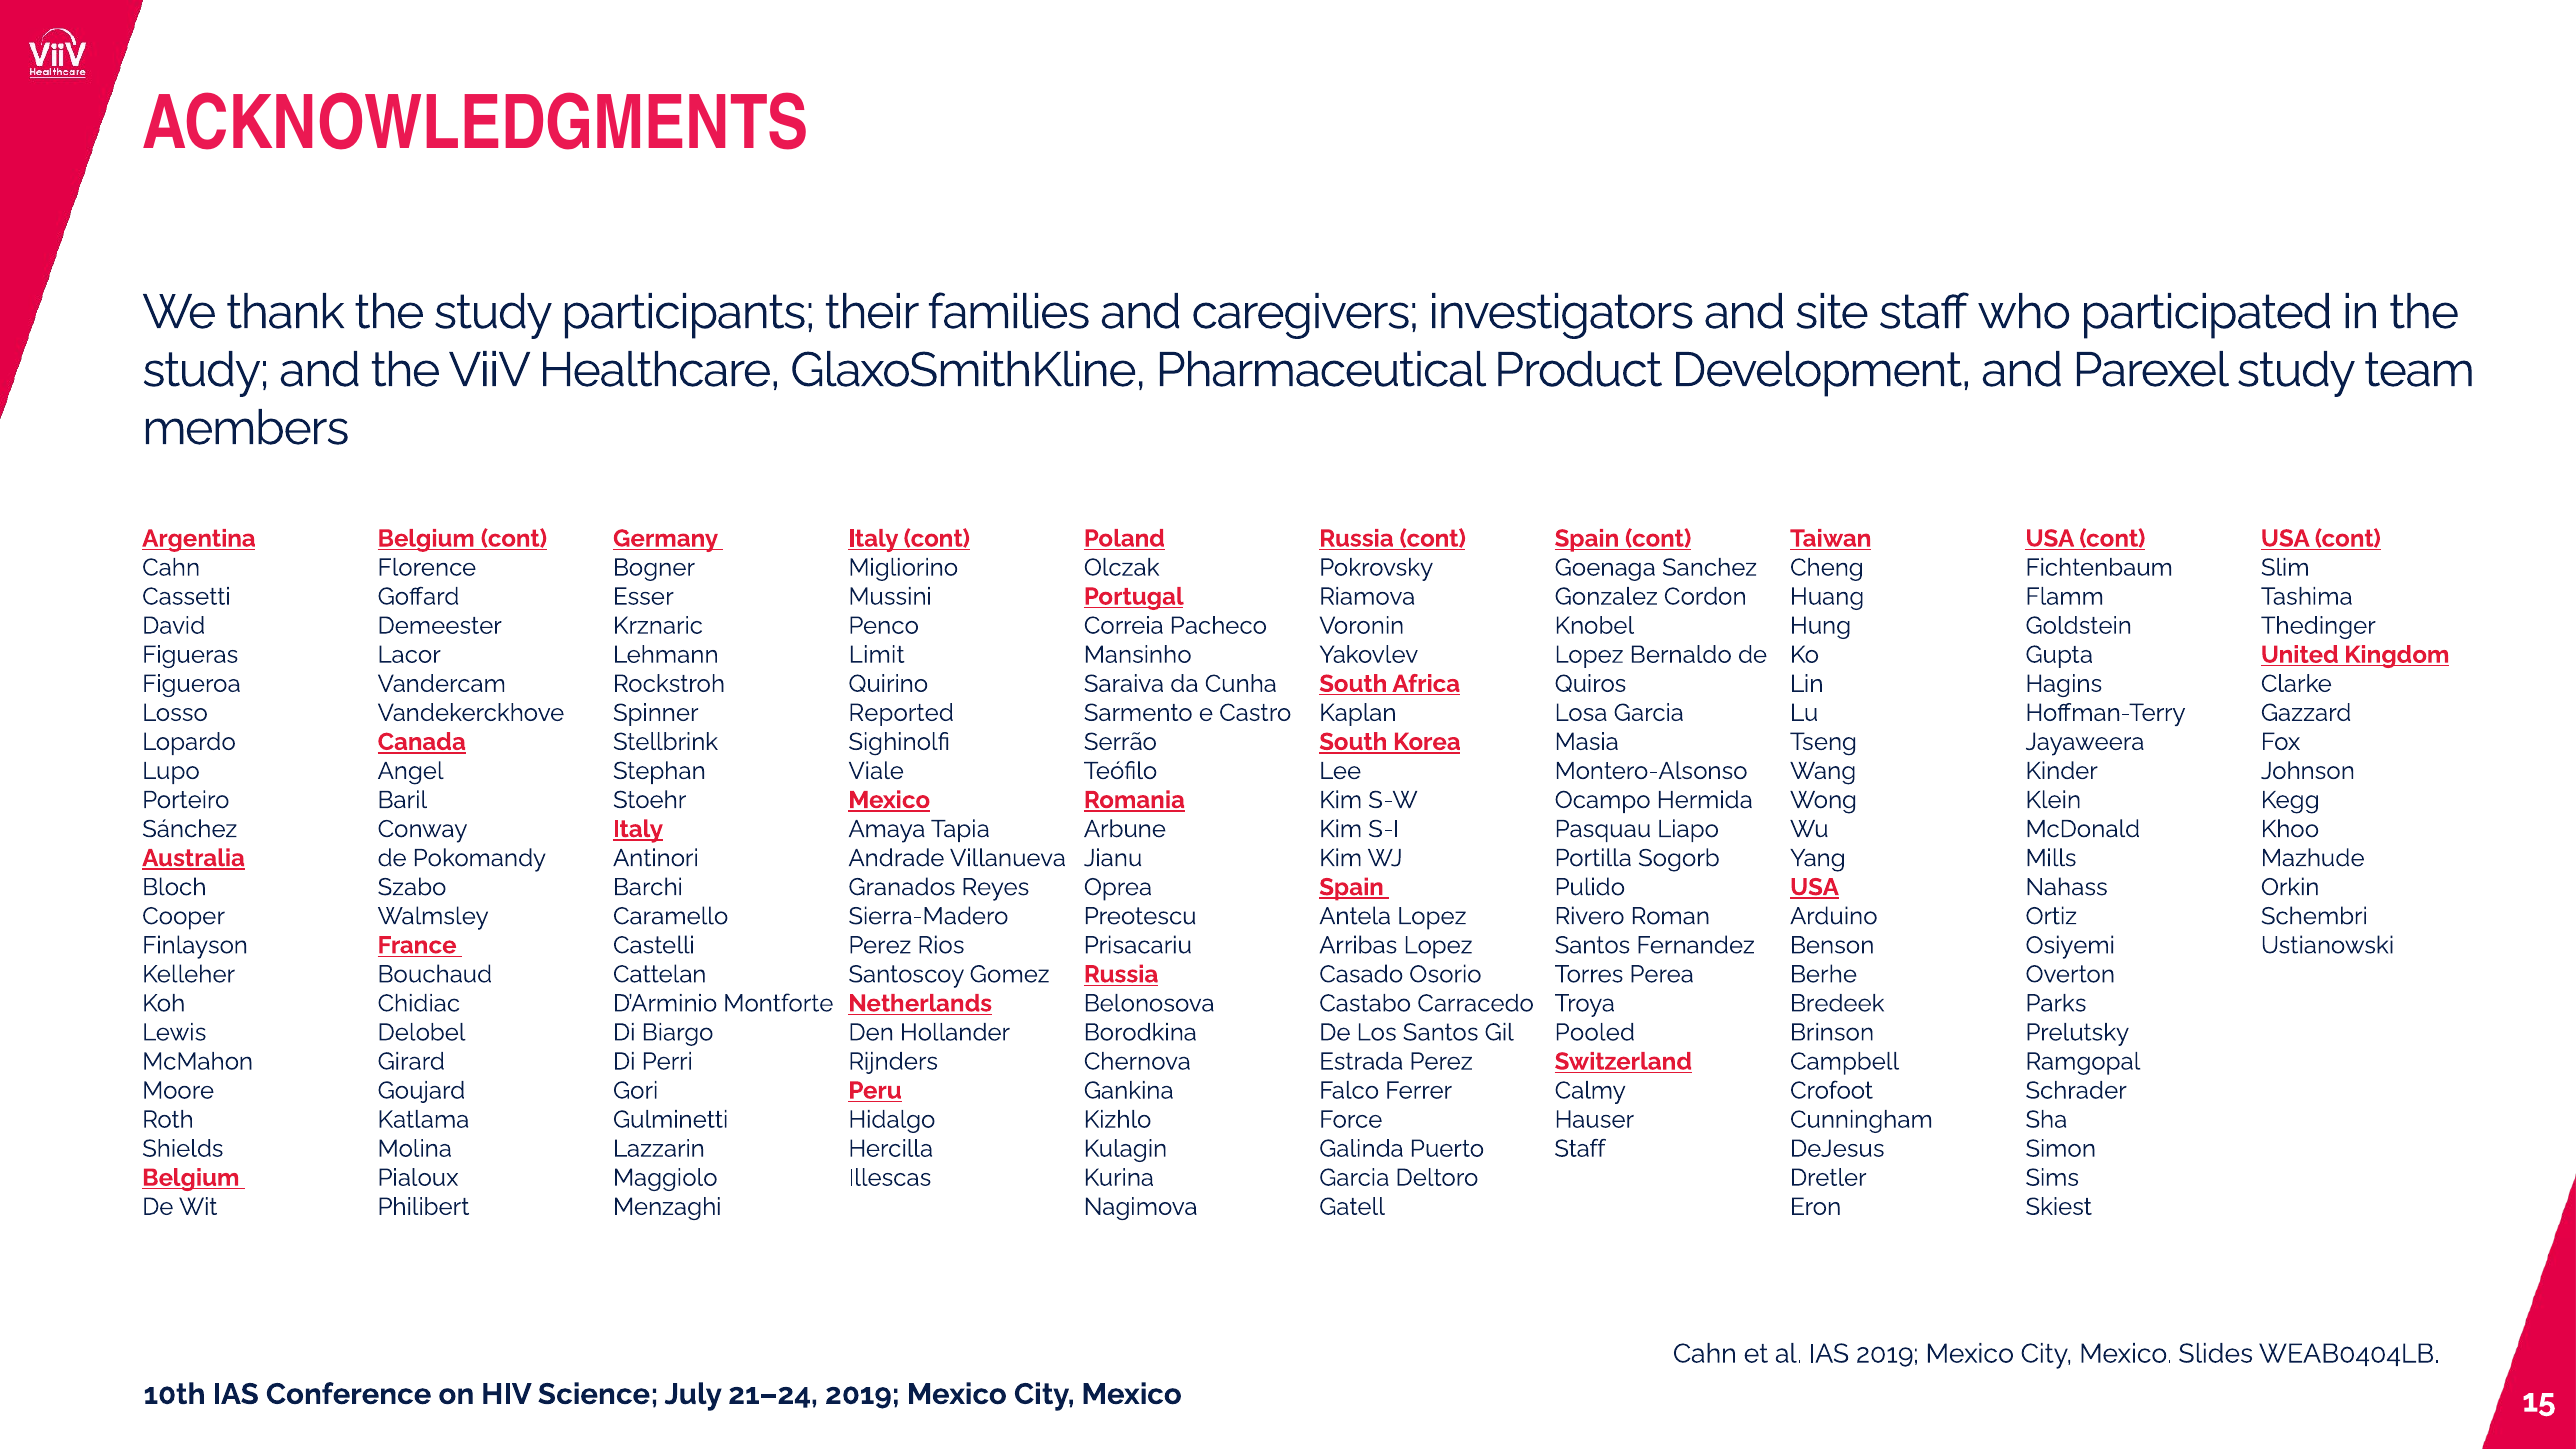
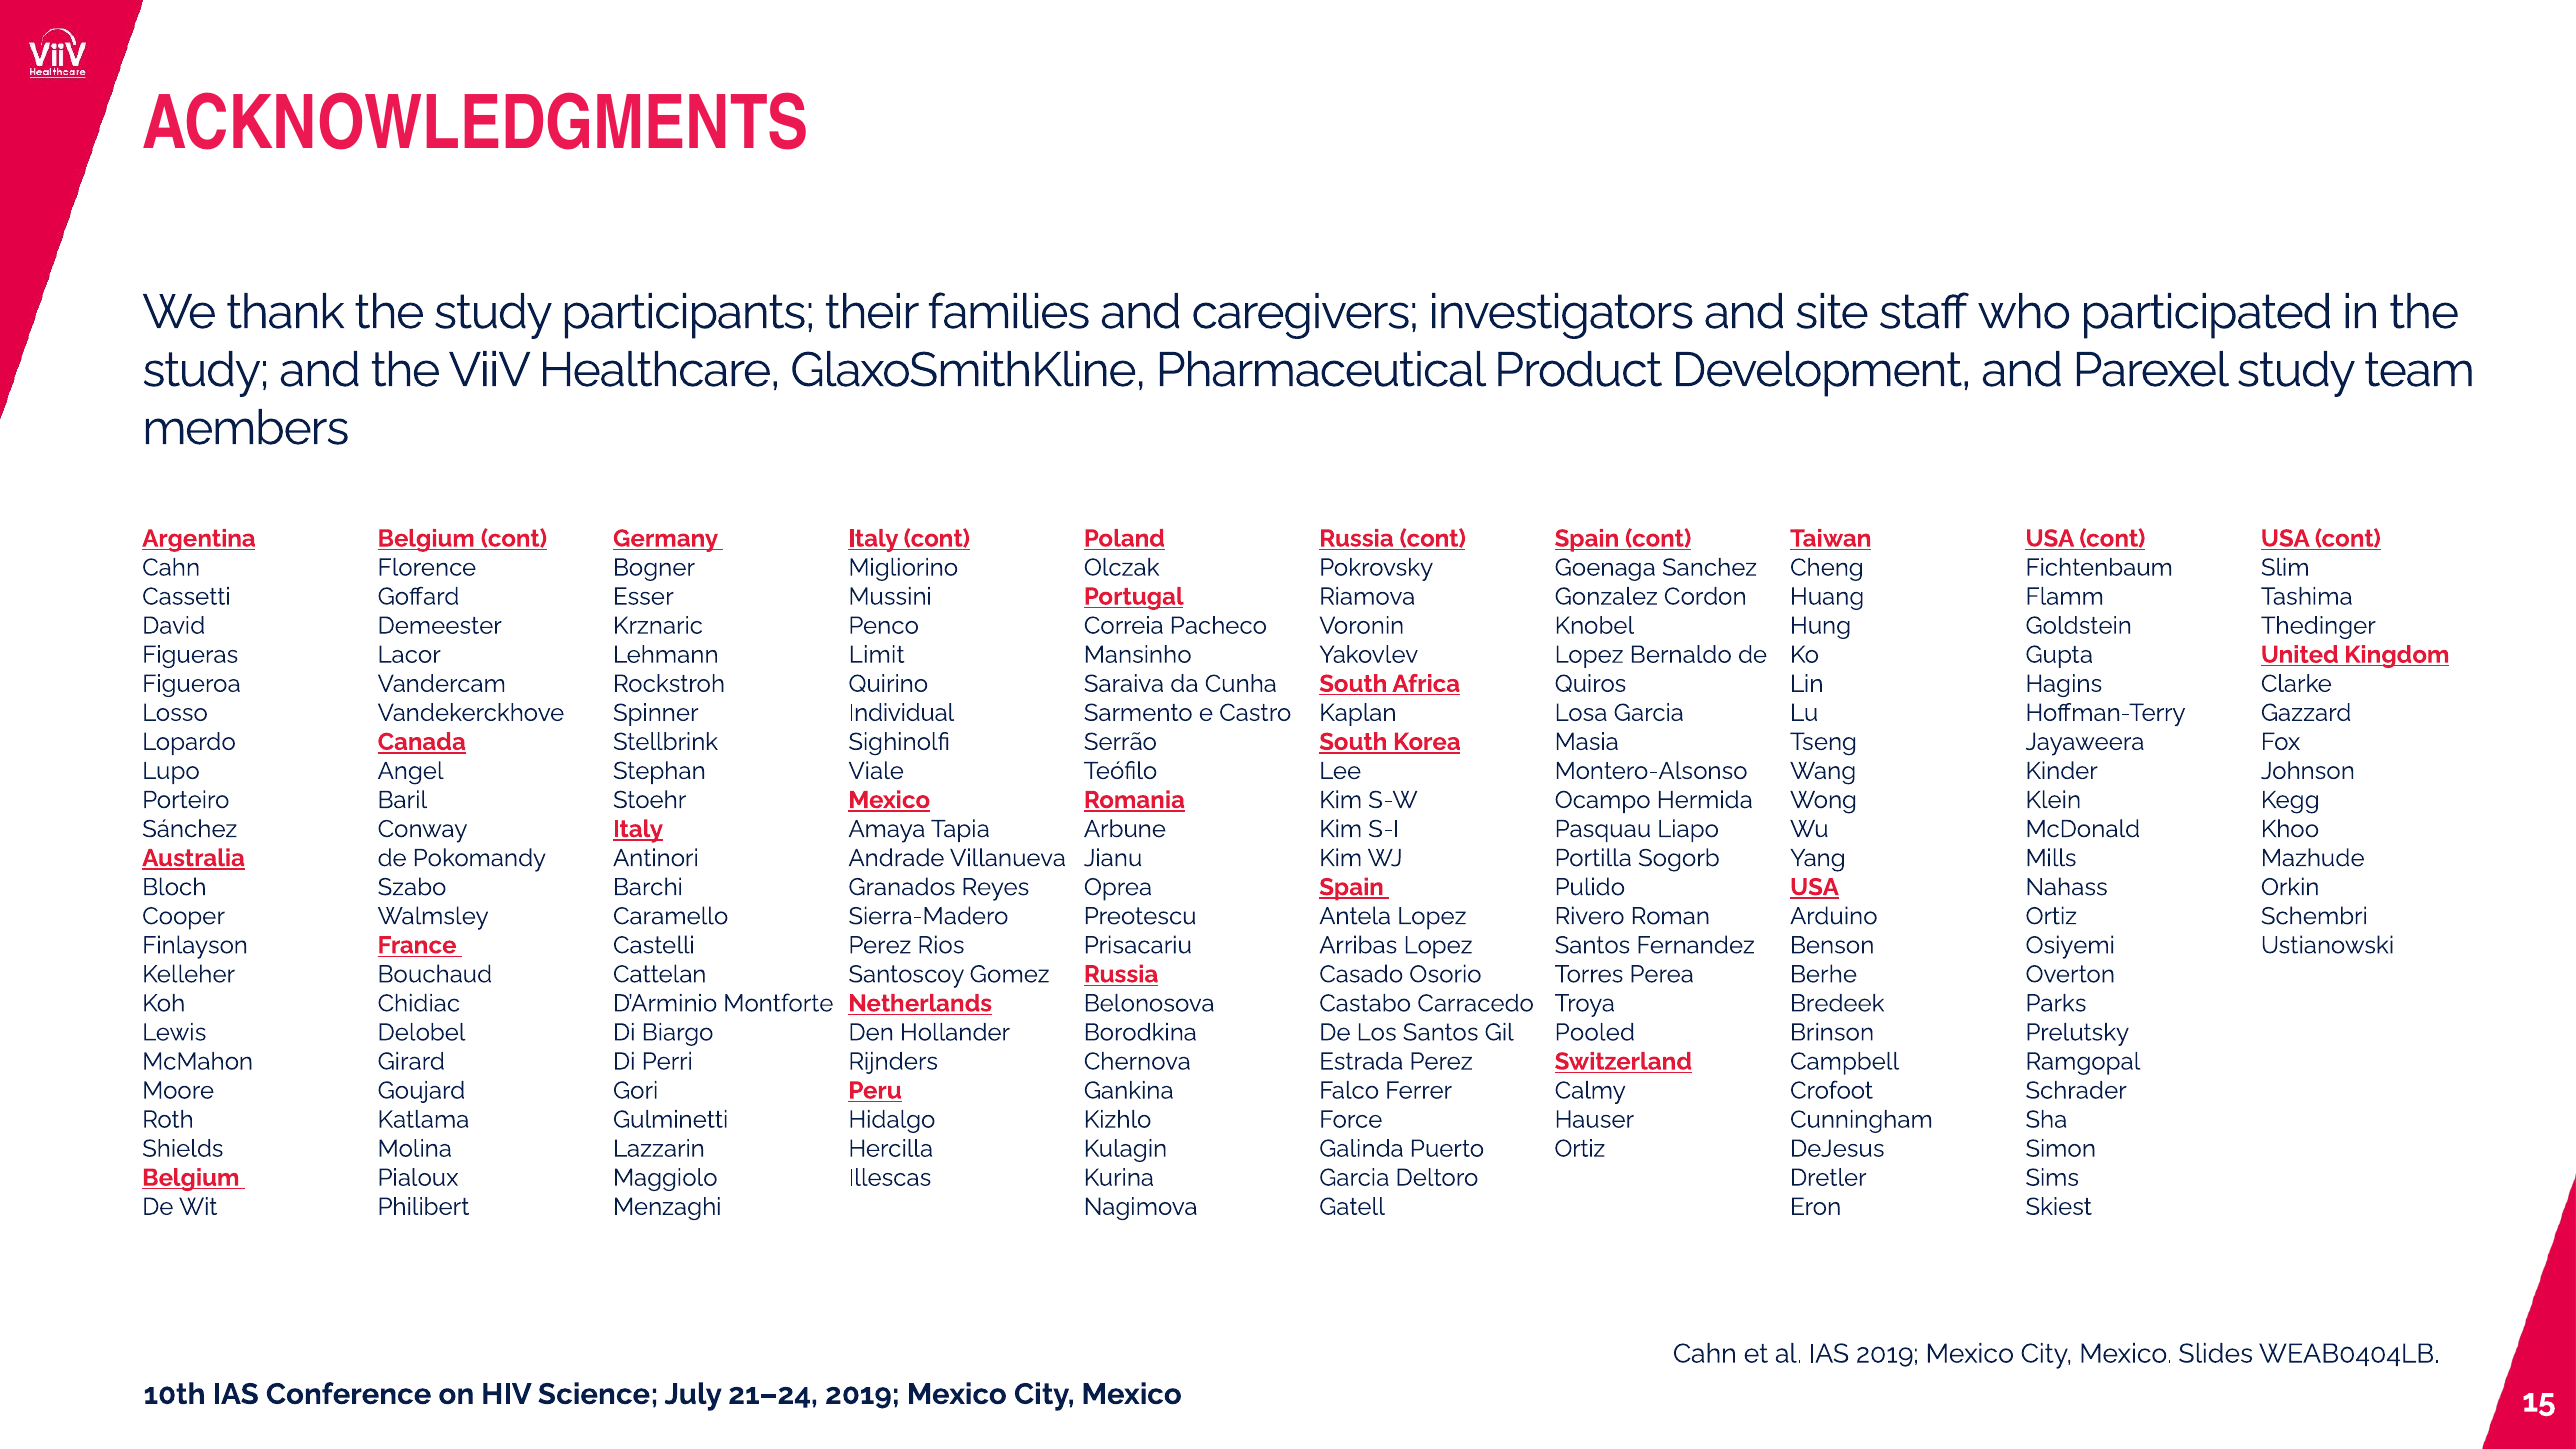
Reported: Reported -> Individual
Staff at (1580, 1149): Staff -> Ortiz
